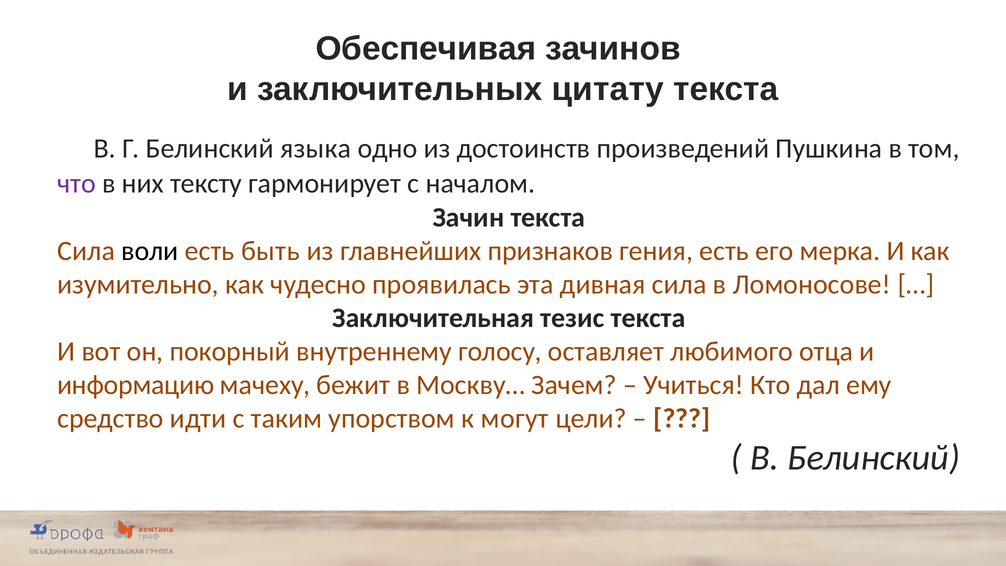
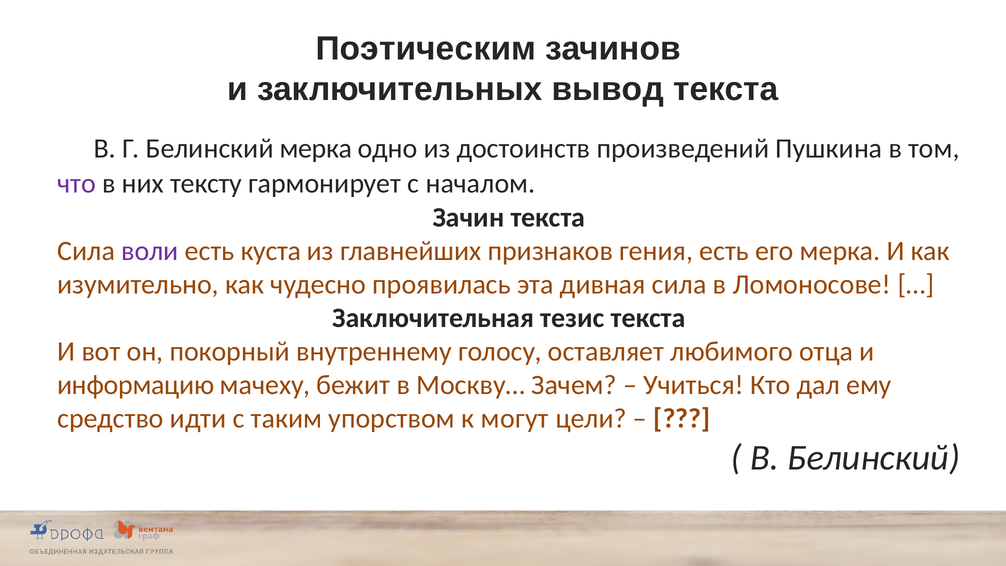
Обеспечивая: Обеспечивая -> Поэтическим
цитату: цитату -> вывод
Белинский языка: языка -> мерка
воли colour: black -> purple
быть: быть -> куста
